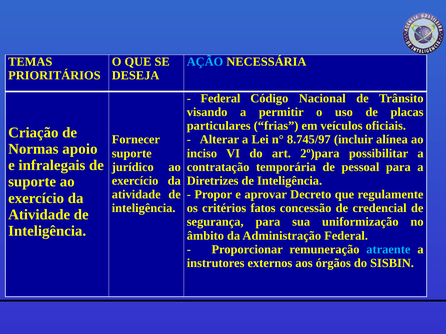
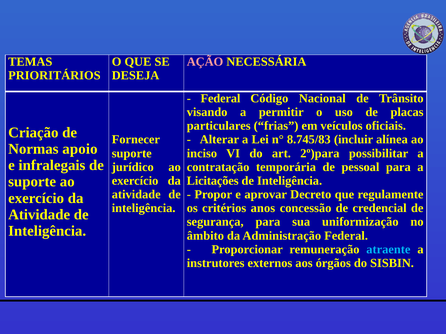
AÇÃO colour: light blue -> pink
8.745/97: 8.745/97 -> 8.745/83
Diretrizes: Diretrizes -> Licitações
fatos: fatos -> anos
